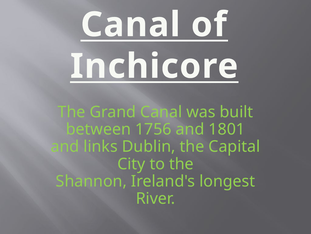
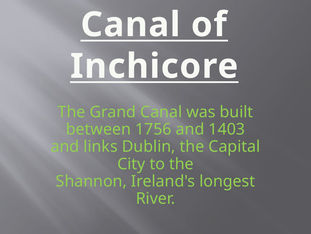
1801: 1801 -> 1403
